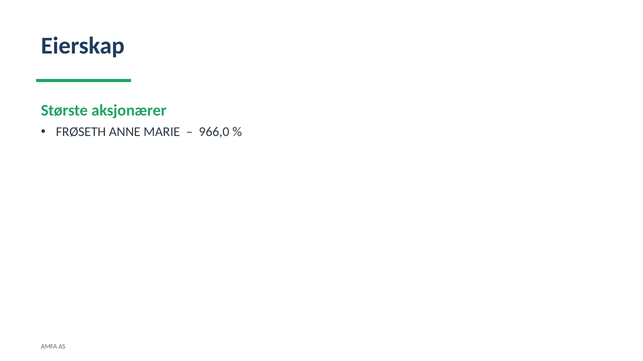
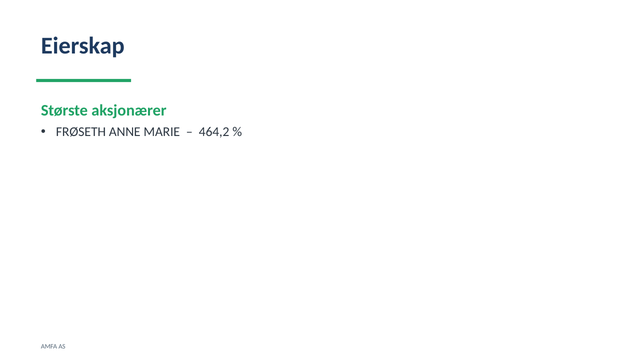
966,0: 966,0 -> 464,2
